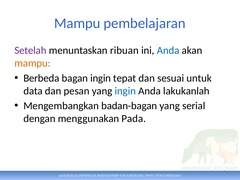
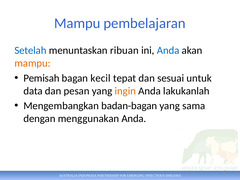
Setelah colour: purple -> blue
Berbeda: Berbeda -> Pemisah
bagan ingin: ingin -> kecil
ingin at (125, 91) colour: blue -> orange
serial: serial -> sama
menggunakan Pada: Pada -> Anda
